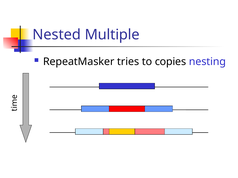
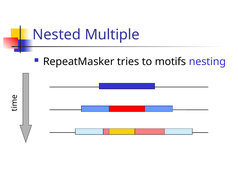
copies: copies -> motifs
